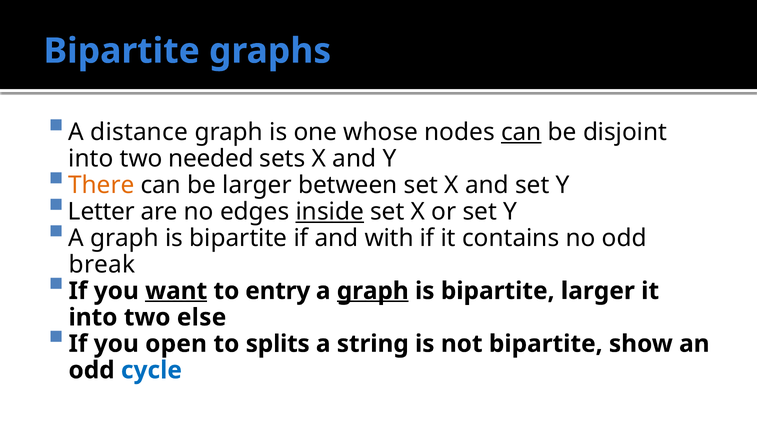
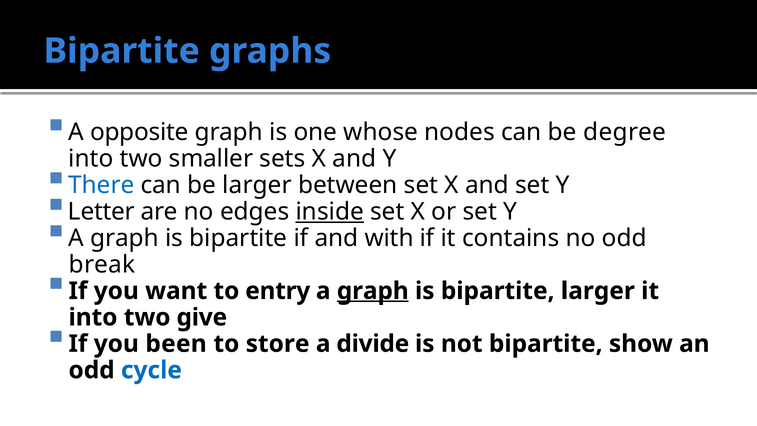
distance: distance -> opposite
can at (521, 132) underline: present -> none
disjoint: disjoint -> degree
needed: needed -> smaller
There colour: orange -> blue
want underline: present -> none
else: else -> give
open: open -> been
splits: splits -> store
string: string -> divide
